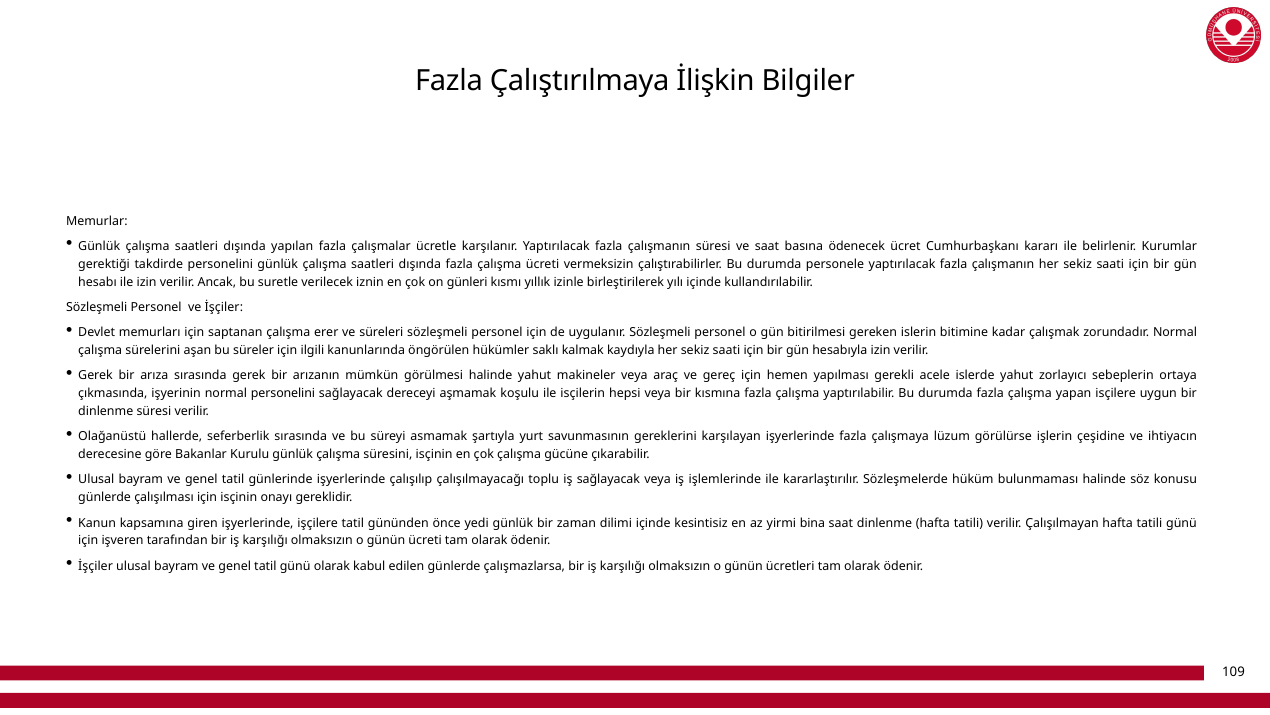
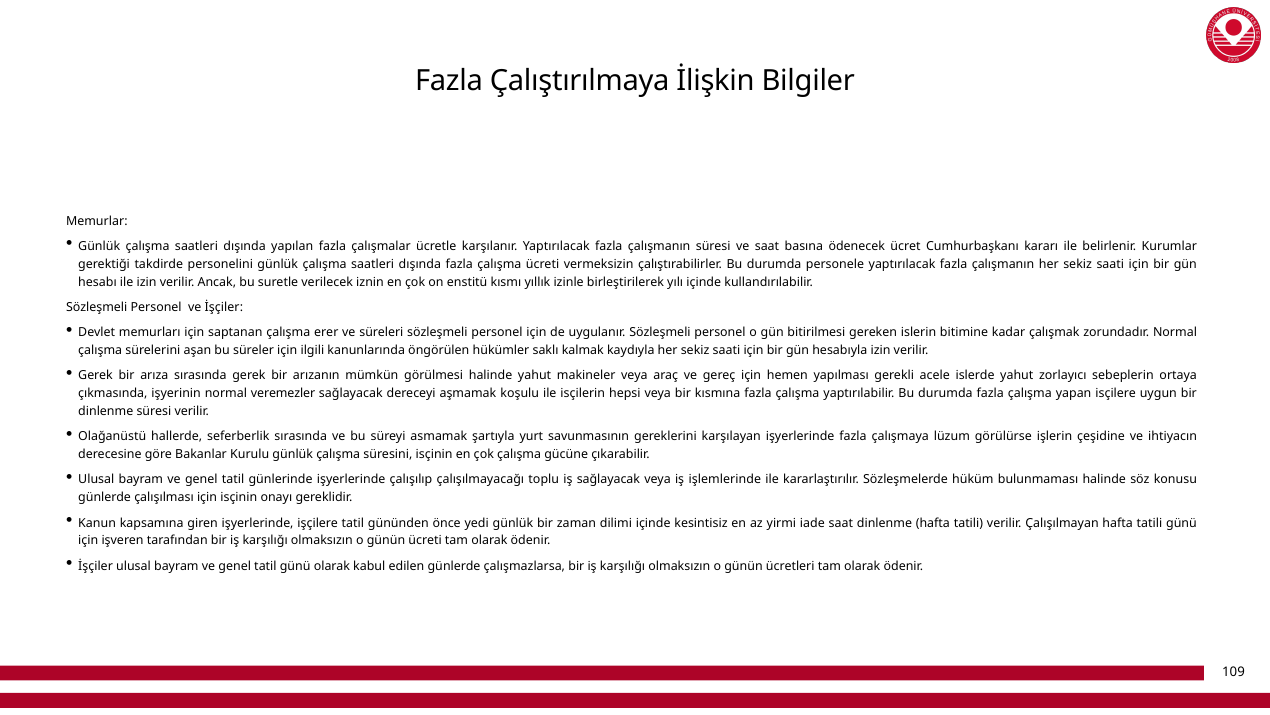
günleri: günleri -> enstitü
normal personelini: personelini -> veremezler
bina: bina -> iade
